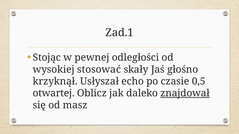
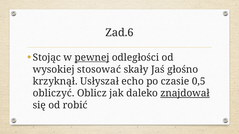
Zad.1: Zad.1 -> Zad.6
pewnej underline: none -> present
otwartej: otwartej -> obliczyć
masz: masz -> robić
